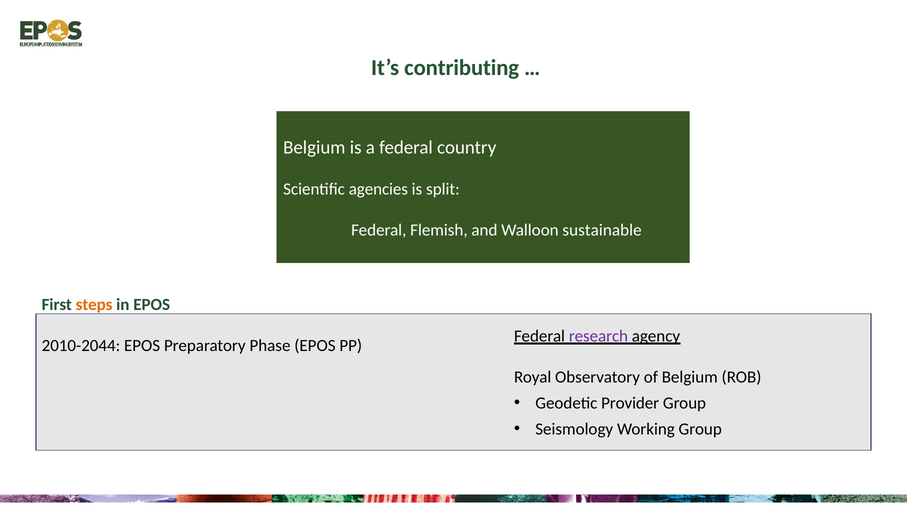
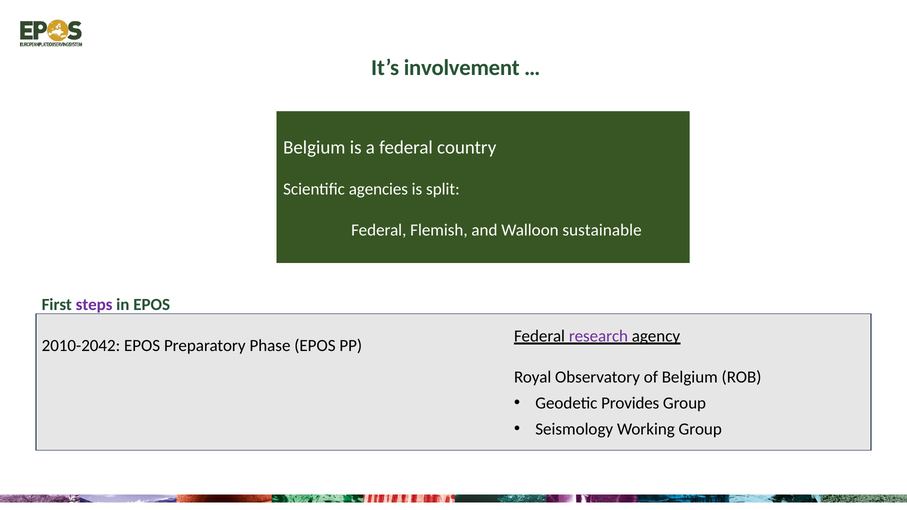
contributing: contributing -> involvement
steps colour: orange -> purple
2010-2044: 2010-2044 -> 2010-2042
Provider: Provider -> Provides
